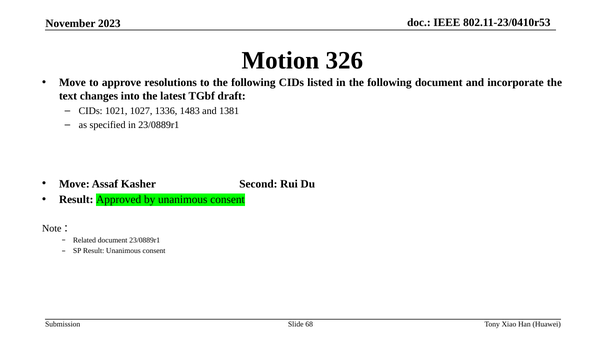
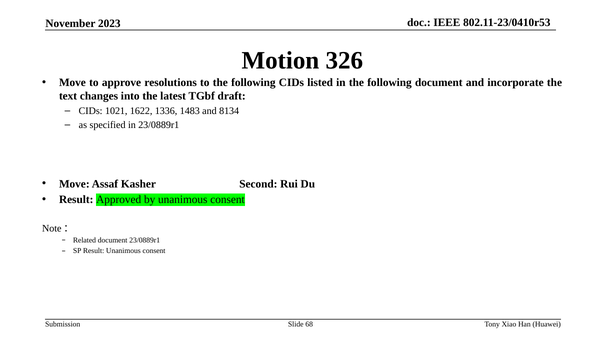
1027: 1027 -> 1622
1381: 1381 -> 8134
